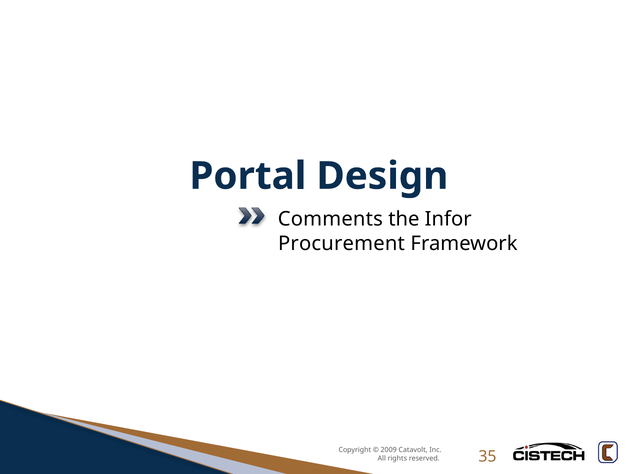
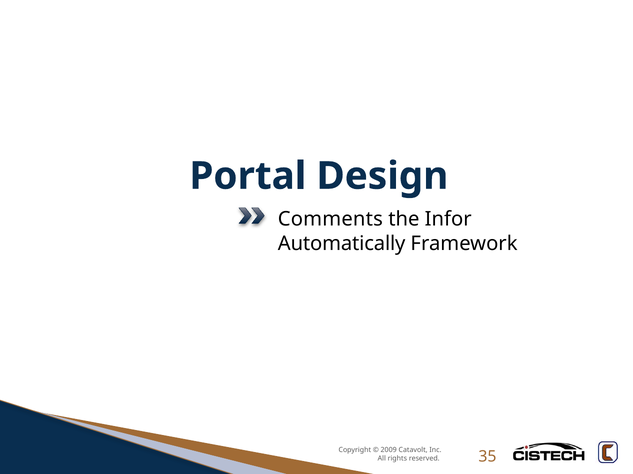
Procurement: Procurement -> Automatically
